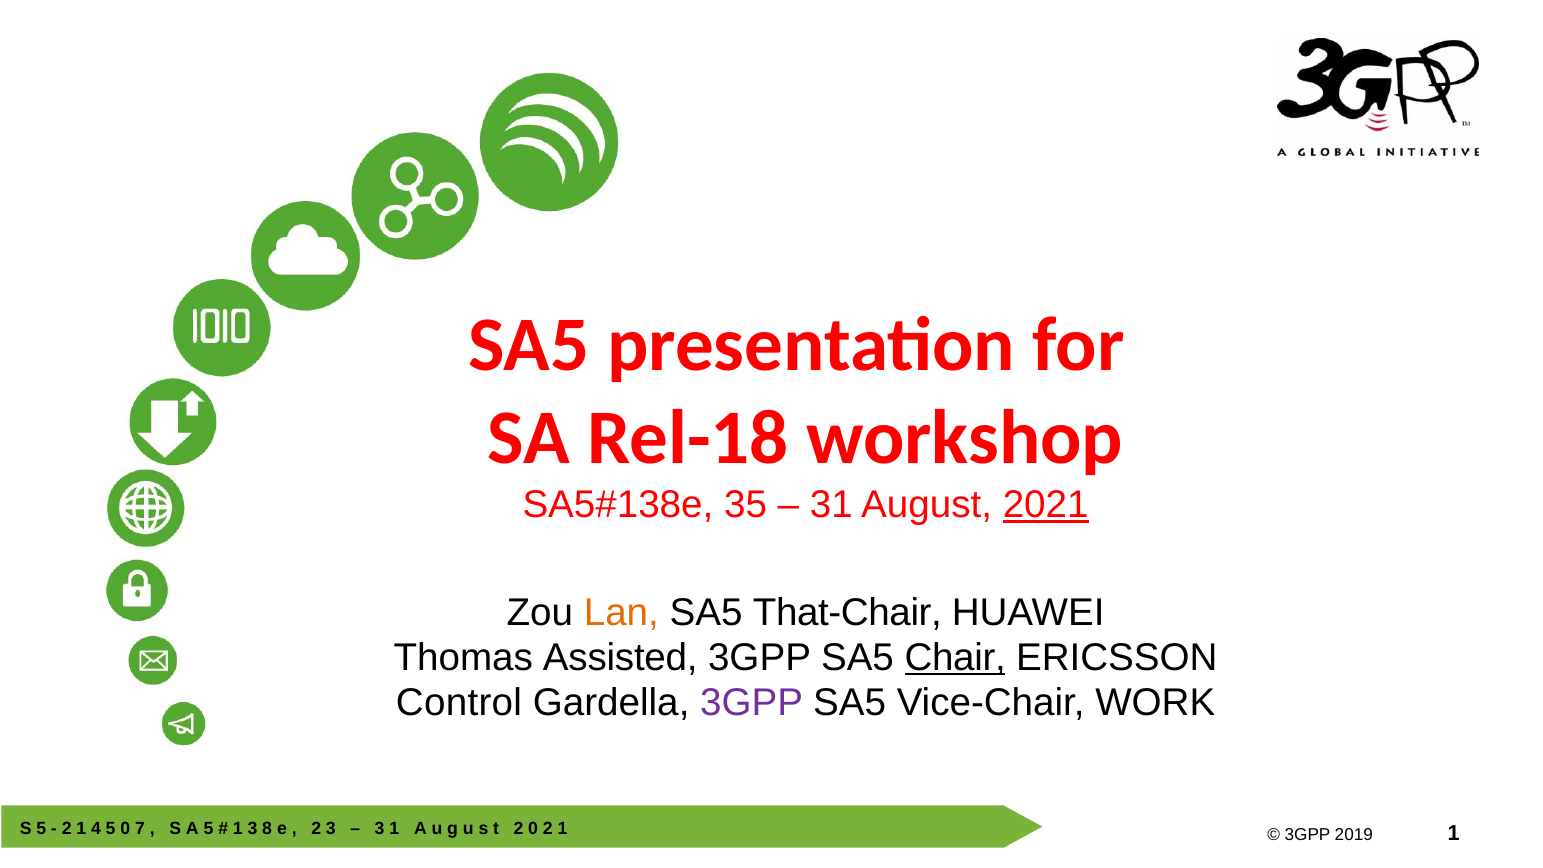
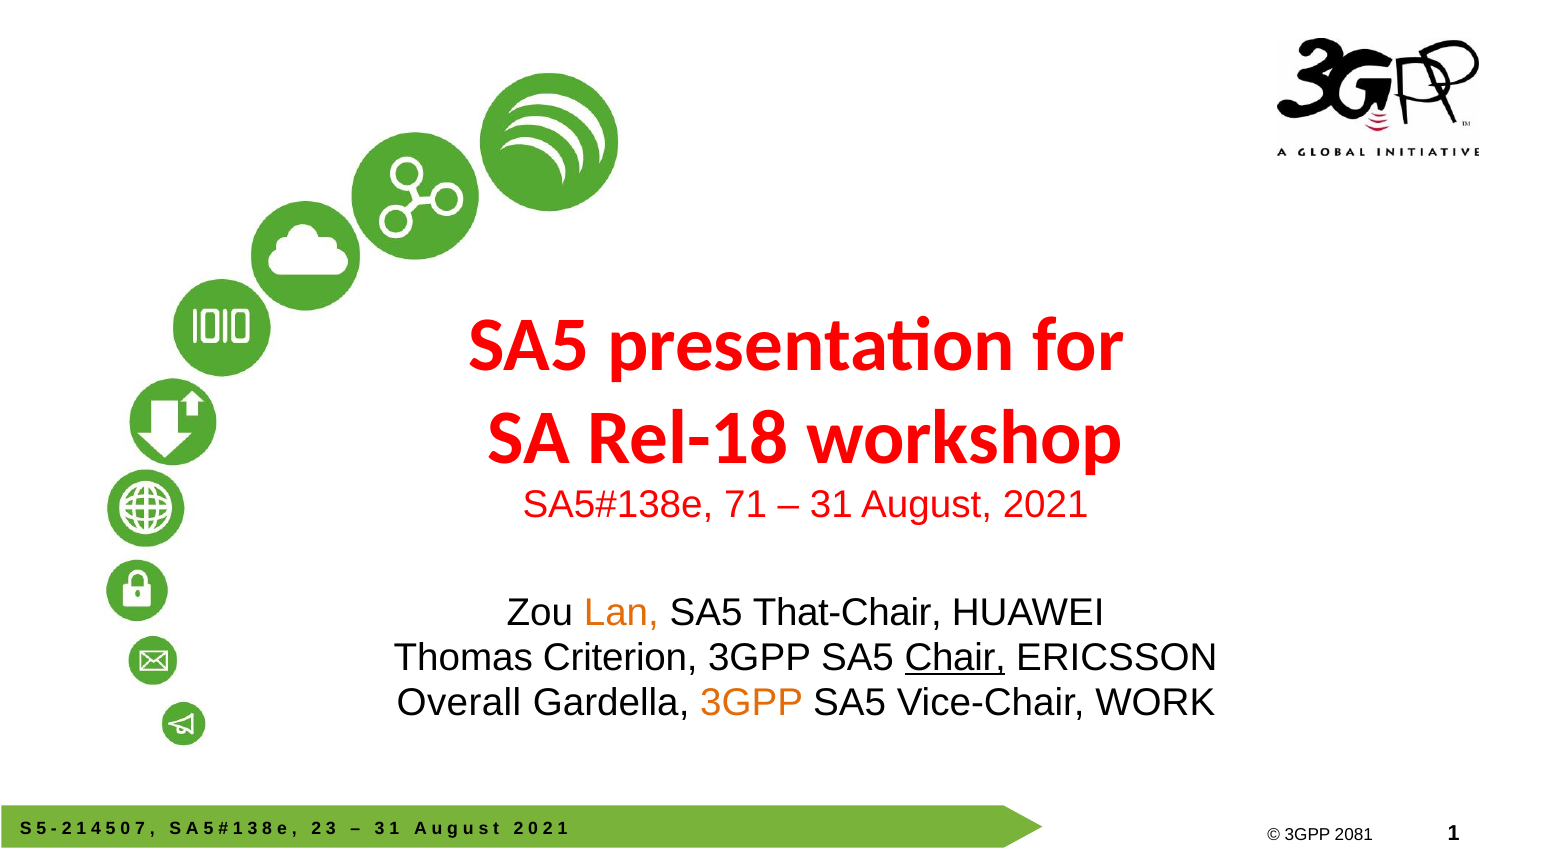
35: 35 -> 71
2021 underline: present -> none
Assisted: Assisted -> Criterion
Control: Control -> Overall
3GPP at (752, 702) colour: purple -> orange
2019: 2019 -> 2081
